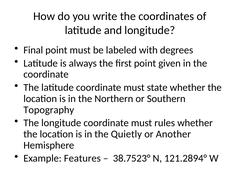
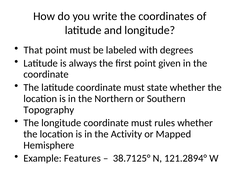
Final: Final -> That
Quietly: Quietly -> Activity
Another: Another -> Mapped
38.7523°: 38.7523° -> 38.7125°
